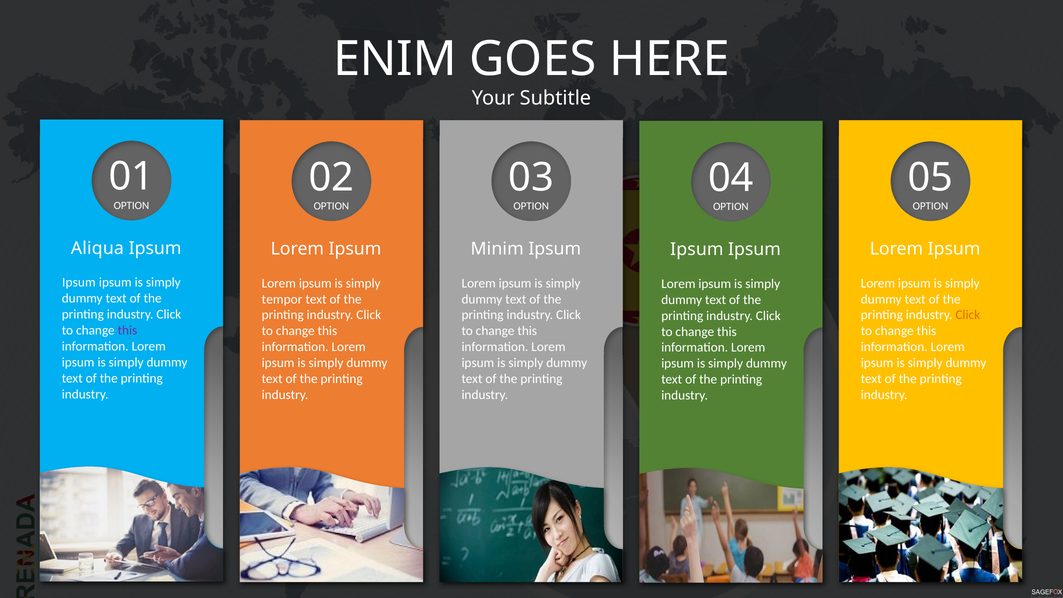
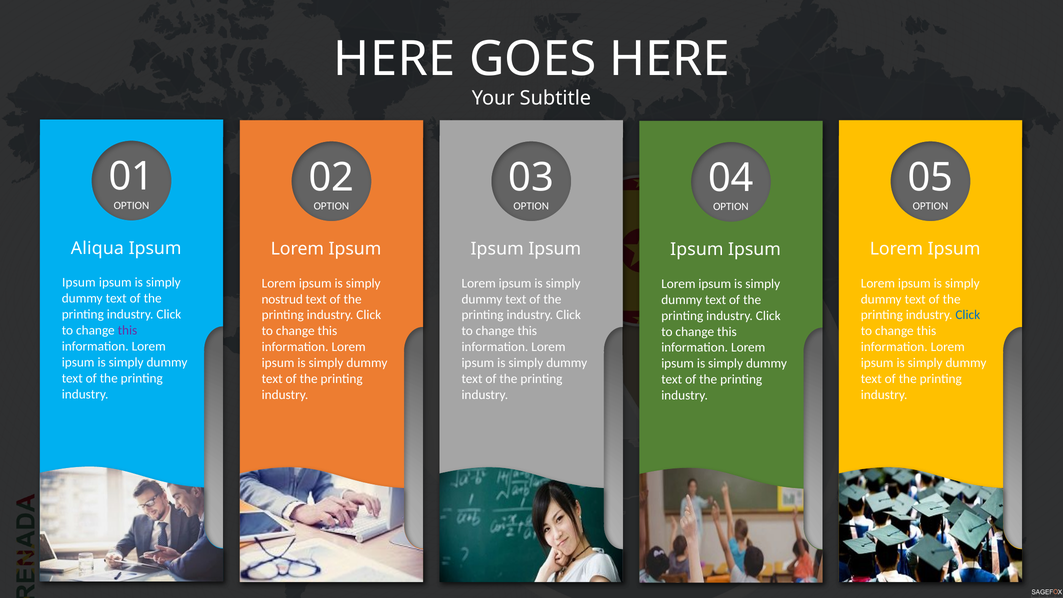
ENIM at (395, 59): ENIM -> HERE
Minim at (497, 249): Minim -> Ipsum
tempor: tempor -> nostrud
Click at (968, 315) colour: orange -> blue
